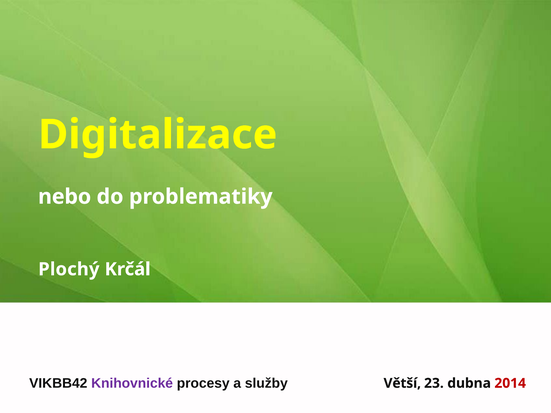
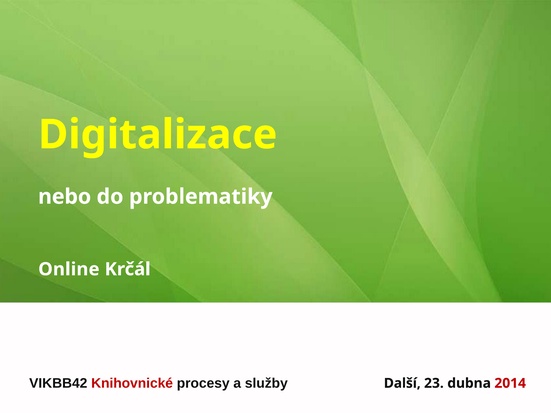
Plochý: Plochý -> Online
Knihovnické colour: purple -> red
Větší: Větší -> Další
